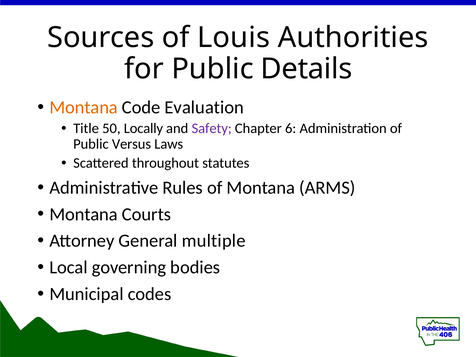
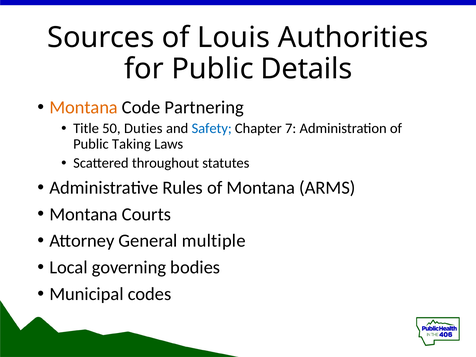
Evaluation: Evaluation -> Partnering
Locally: Locally -> Duties
Safety colour: purple -> blue
6: 6 -> 7
Versus: Versus -> Taking
